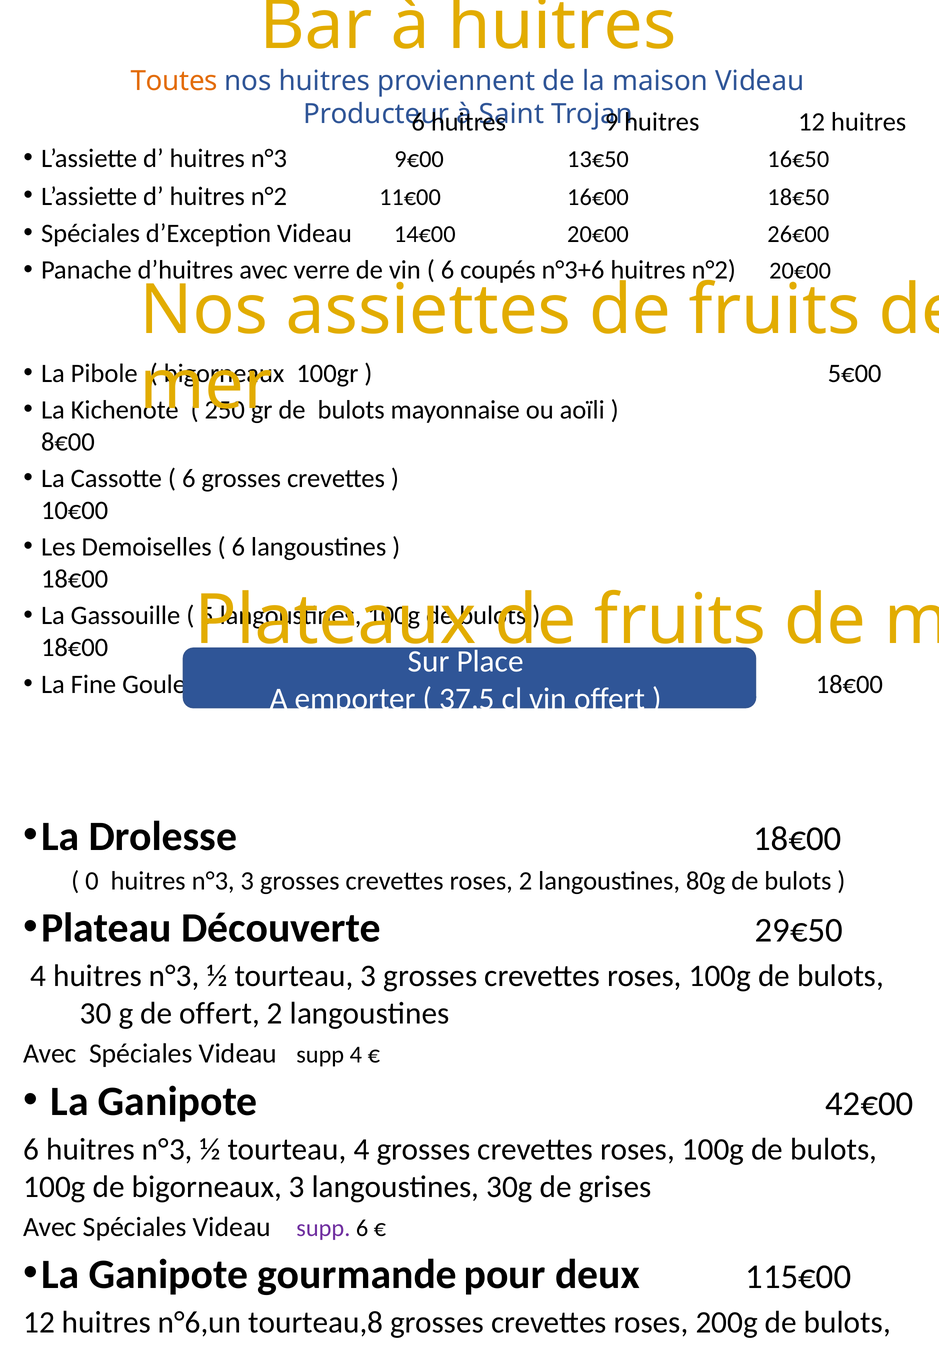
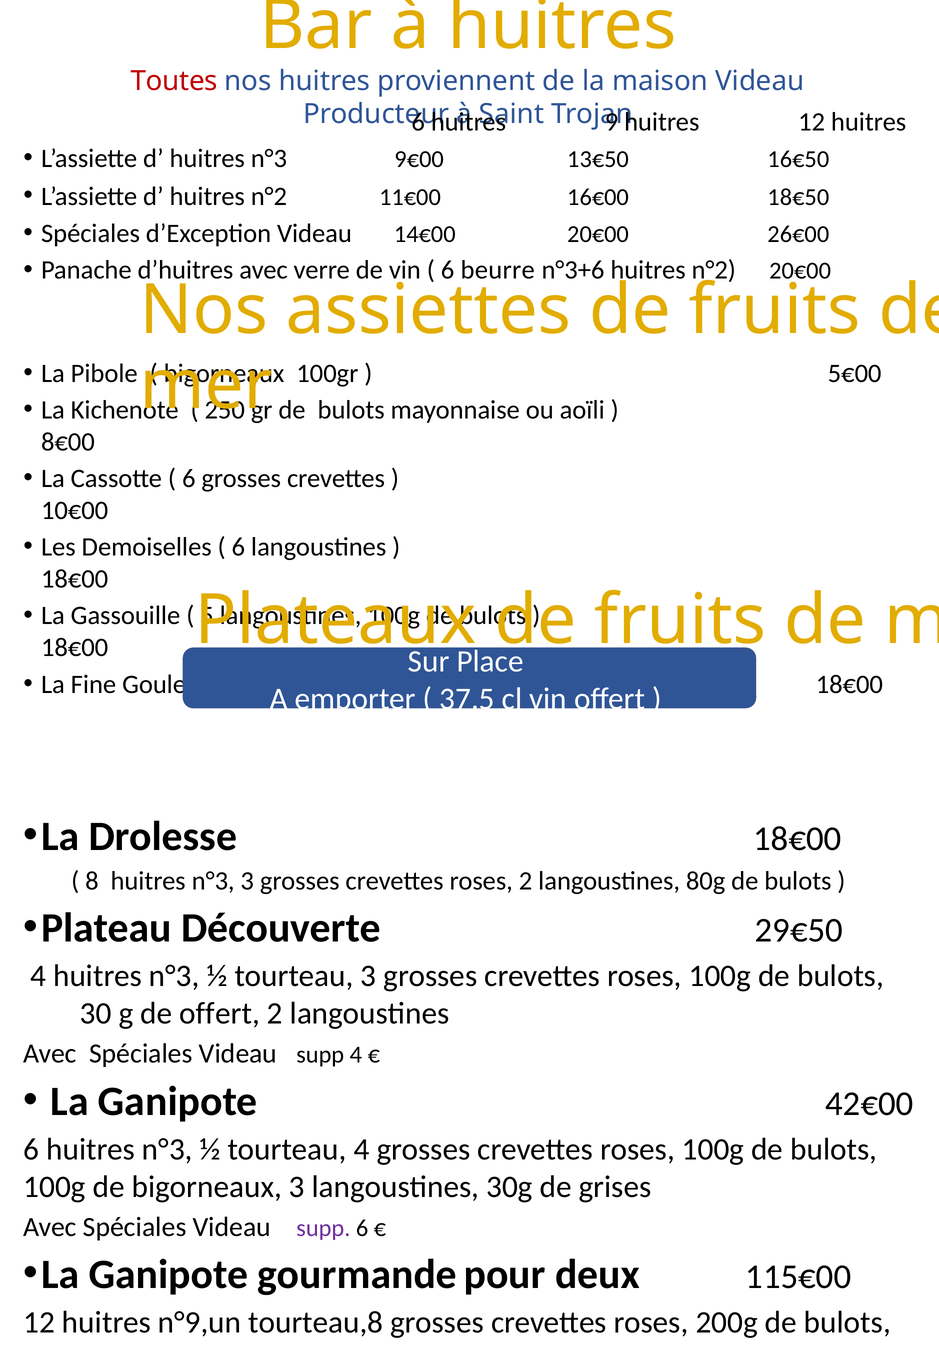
Toutes colour: orange -> red
coupés: coupés -> beurre
0 at (92, 881): 0 -> 8
n°6,un: n°6,un -> n°9,un
